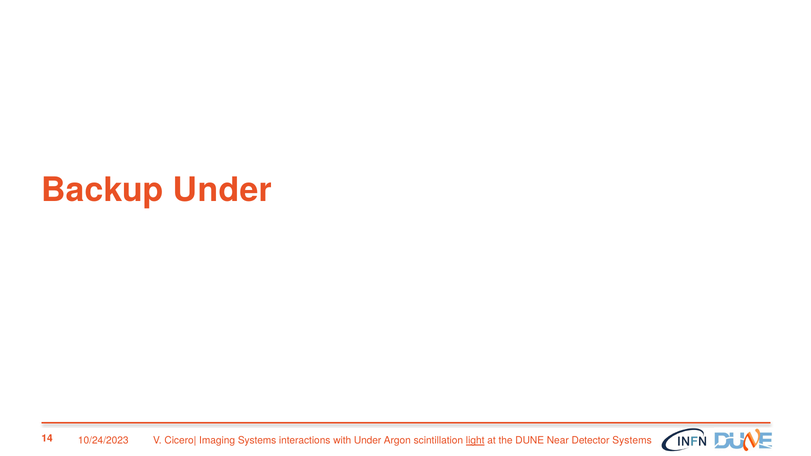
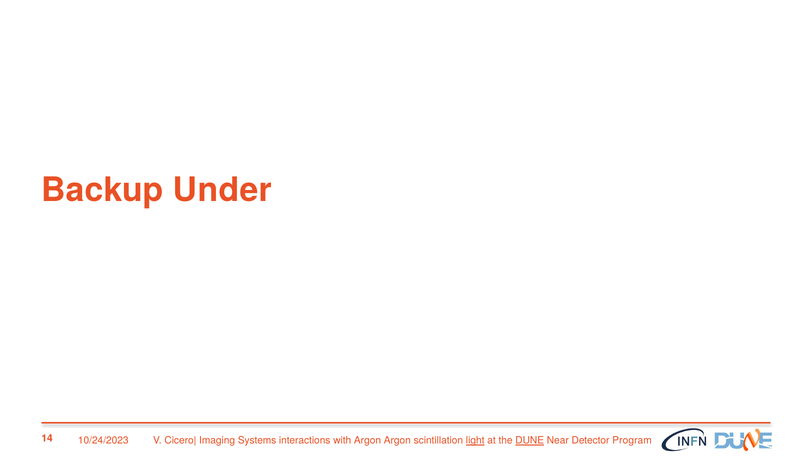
with Under: Under -> Argon
DUNE underline: none -> present
Detector Systems: Systems -> Program
